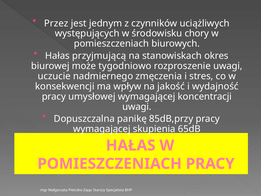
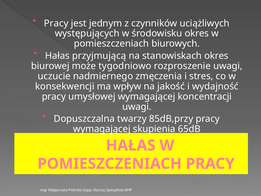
Przez at (56, 23): Przez -> Pracy
środowisku chory: chory -> okres
panikę: panikę -> twarzy
